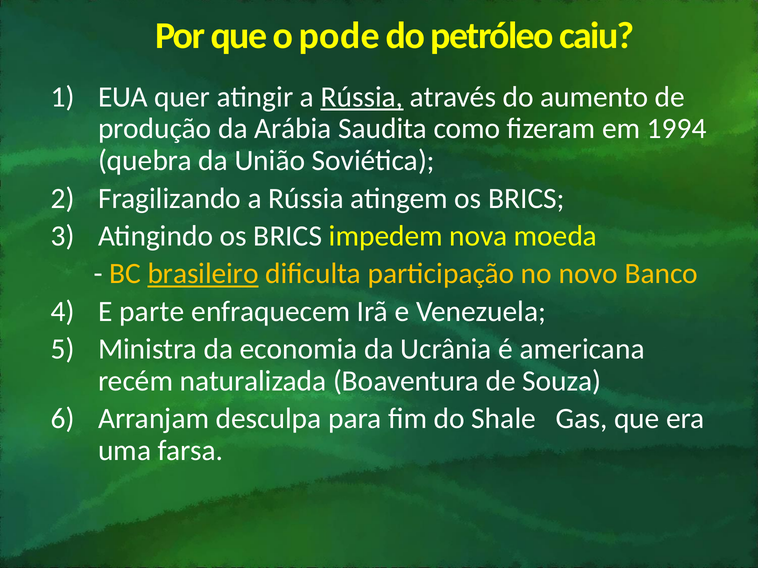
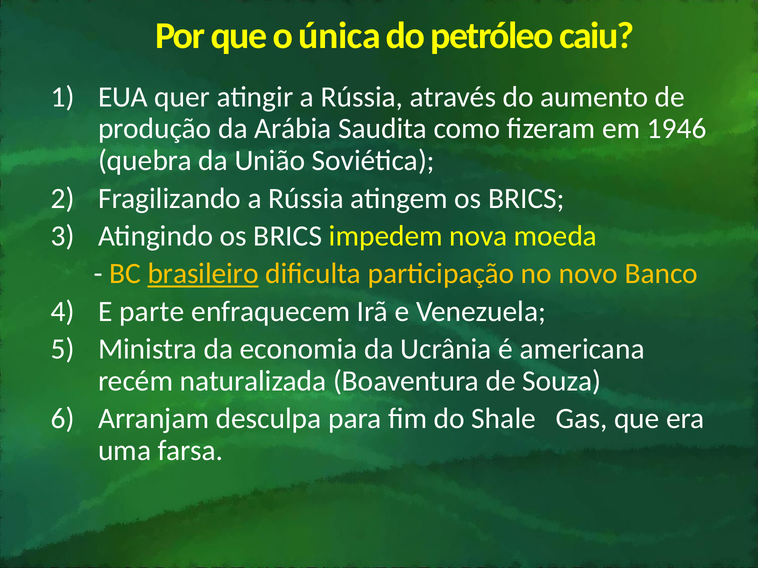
pode: pode -> única
Rússia at (362, 97) underline: present -> none
1994: 1994 -> 1946
